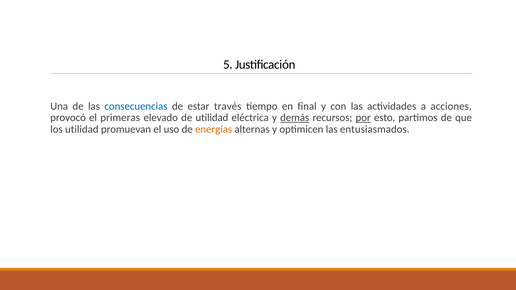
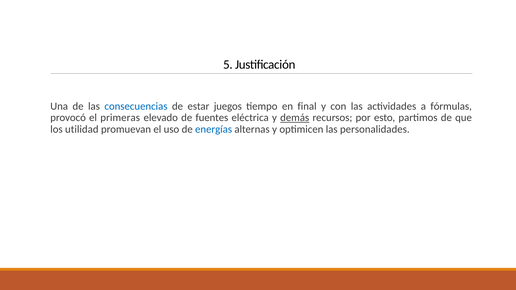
través: través -> juegos
acciones: acciones -> fórmulas
de utilidad: utilidad -> fuentes
por underline: present -> none
energías colour: orange -> blue
entusiasmados: entusiasmados -> personalidades
